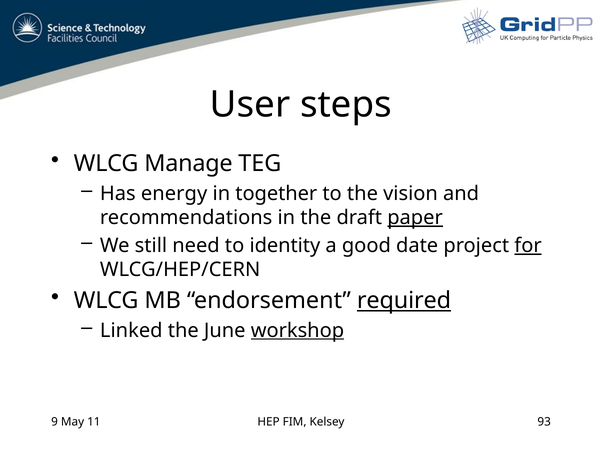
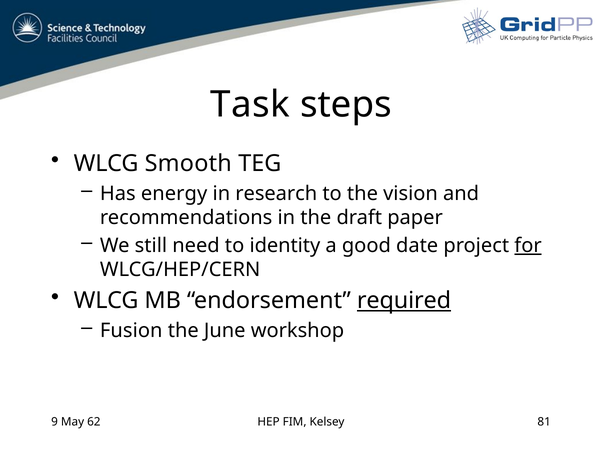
User: User -> Task
Manage: Manage -> Smooth
together: together -> research
paper underline: present -> none
Linked: Linked -> Fusion
workshop underline: present -> none
11: 11 -> 62
93: 93 -> 81
